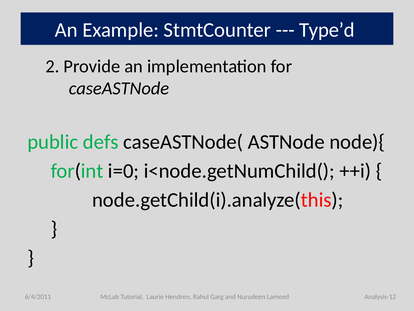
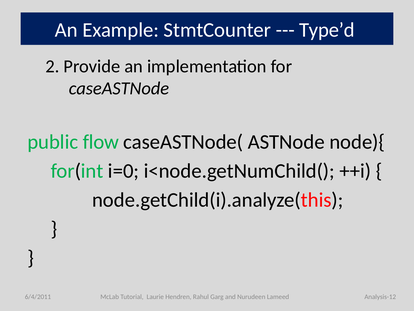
defs: defs -> flow
